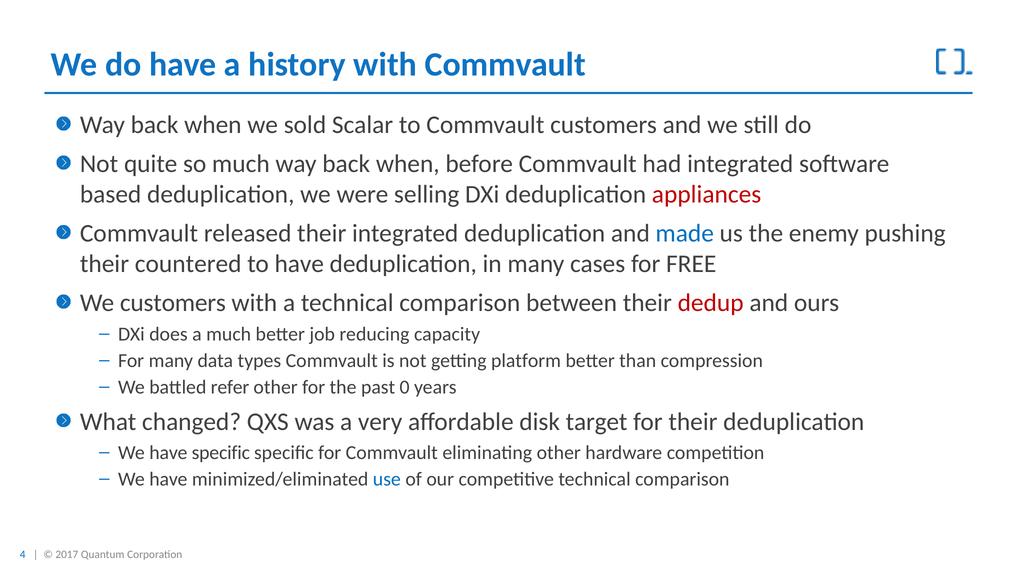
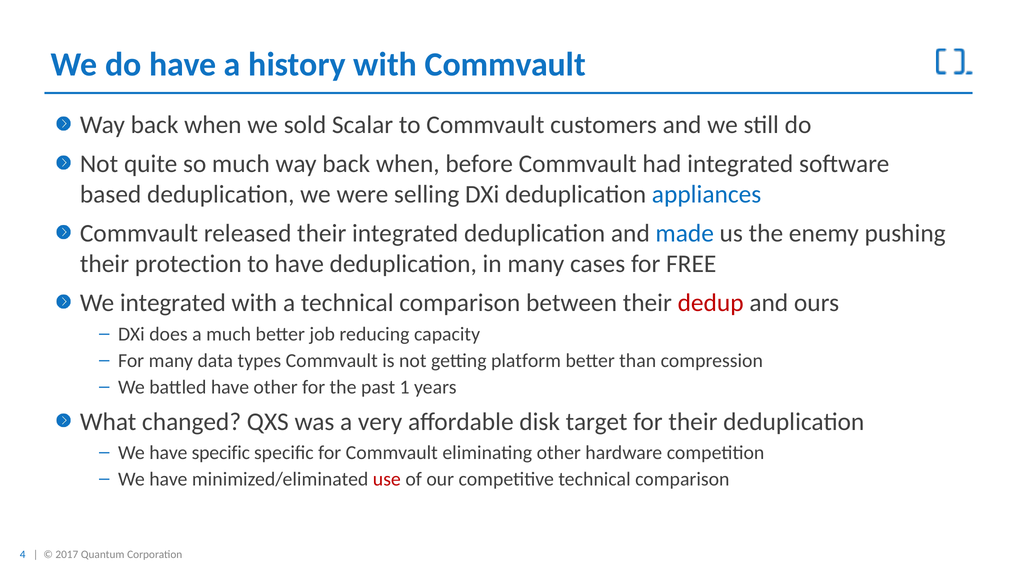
appliances colour: red -> blue
countered: countered -> protection
We customers: customers -> integrated
battled refer: refer -> have
0: 0 -> 1
use colour: blue -> red
